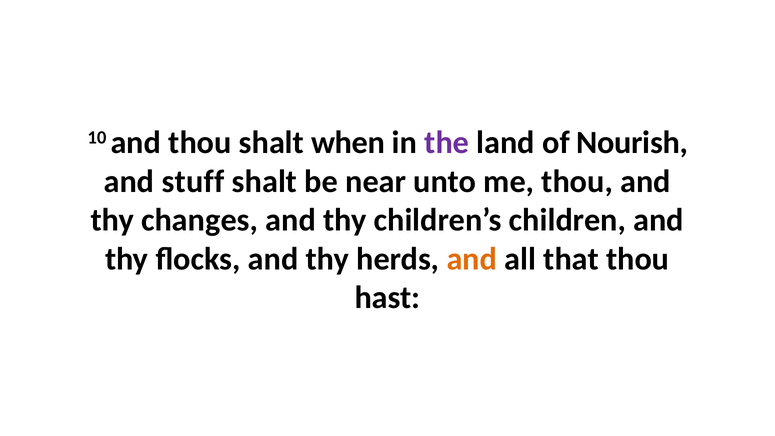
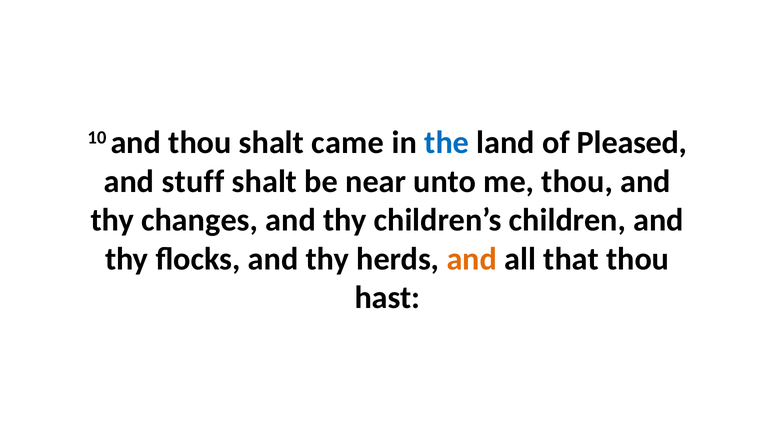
when: when -> came
the colour: purple -> blue
Nourish: Nourish -> Pleased
